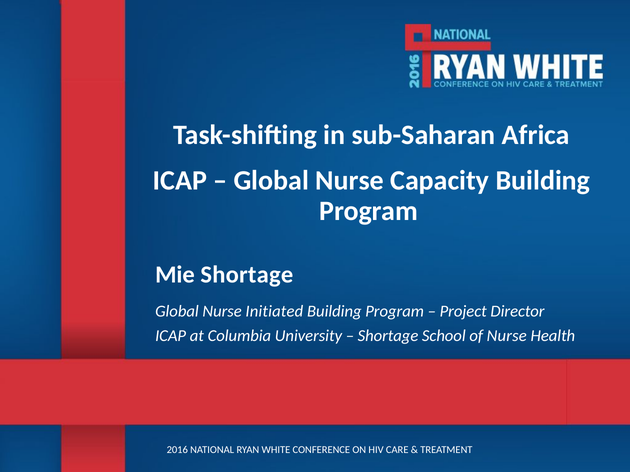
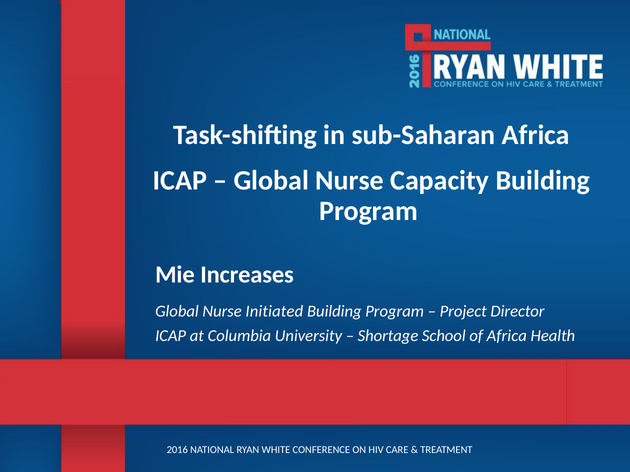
Mie Shortage: Shortage -> Increases
of Nurse: Nurse -> Africa
